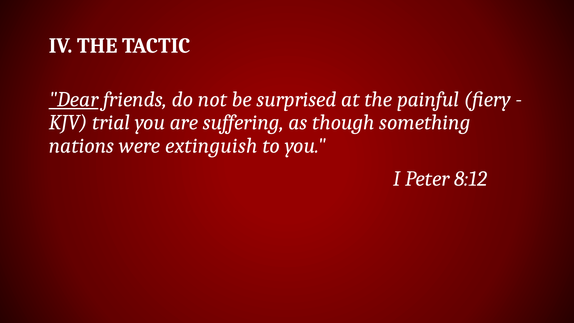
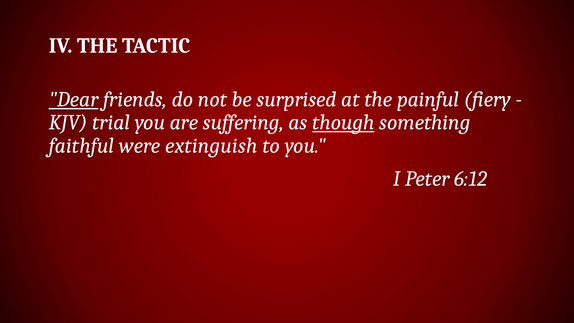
though underline: none -> present
nations: nations -> faithful
8:12: 8:12 -> 6:12
